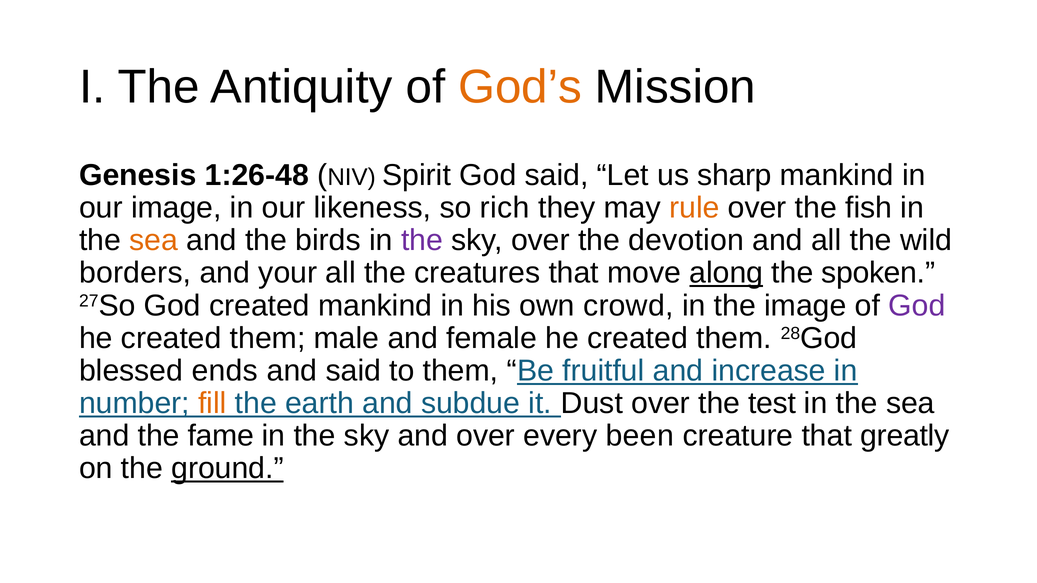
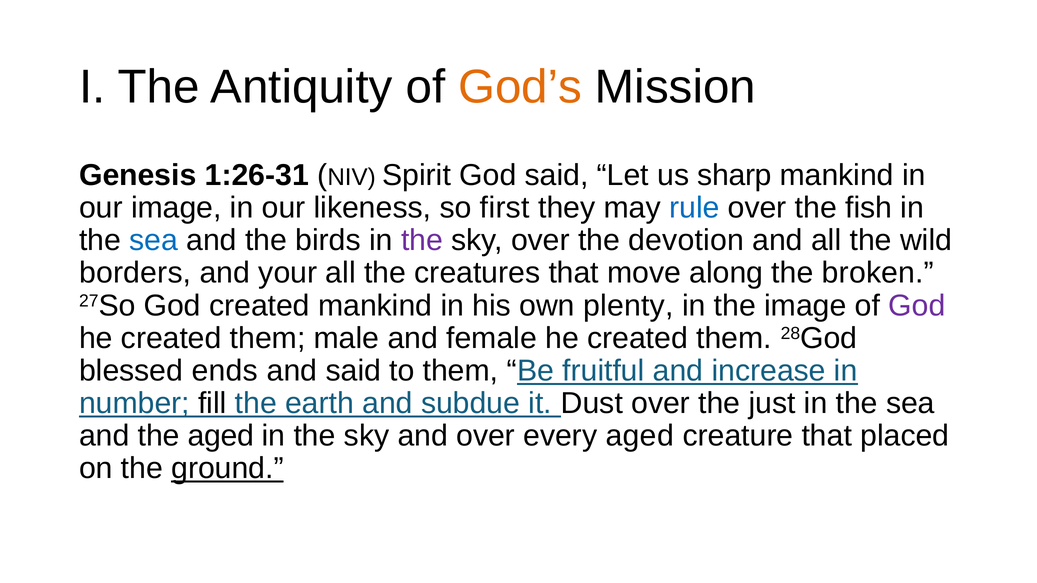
1:26-48: 1:26-48 -> 1:26-31
rich: rich -> first
rule colour: orange -> blue
sea at (154, 240) colour: orange -> blue
along underline: present -> none
spoken: spoken -> broken
crowd: crowd -> plenty
fill colour: orange -> black
test: test -> just
the fame: fame -> aged
every been: been -> aged
greatly: greatly -> placed
